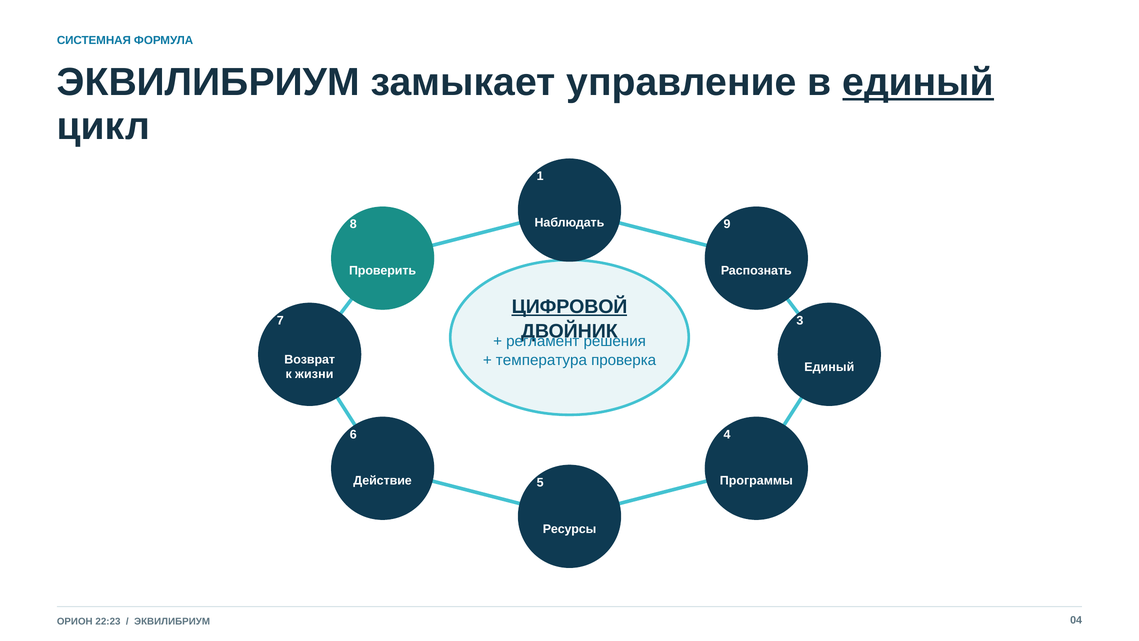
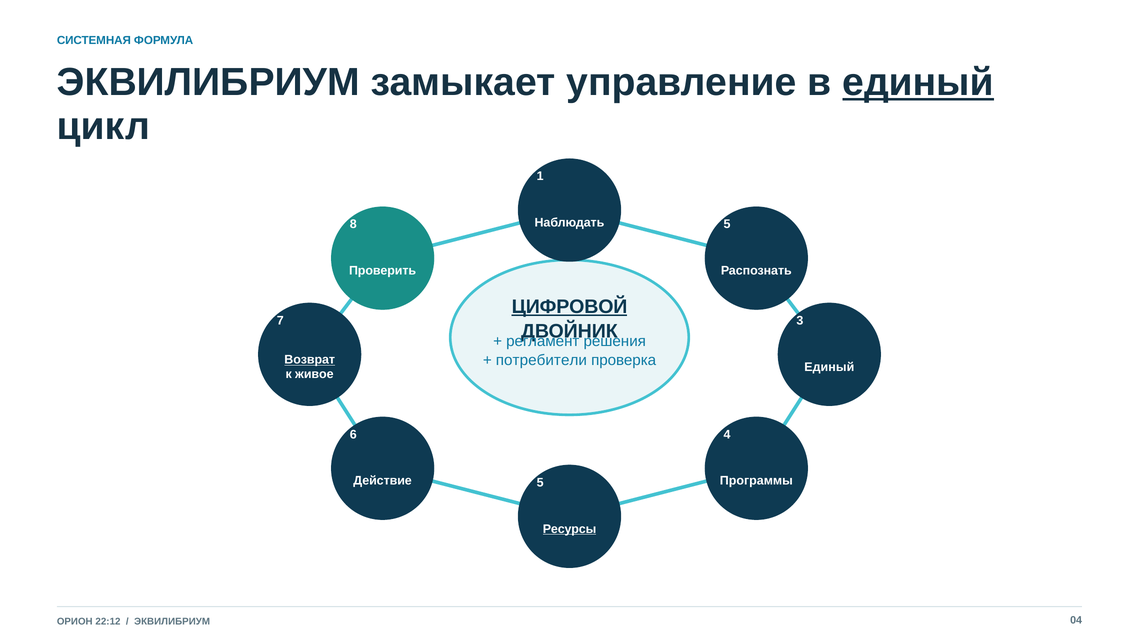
Наблюдать 9: 9 -> 5
температура: температура -> потребители
Возврат underline: none -> present
жизни: жизни -> живое
Ресурсы underline: none -> present
22:23: 22:23 -> 22:12
